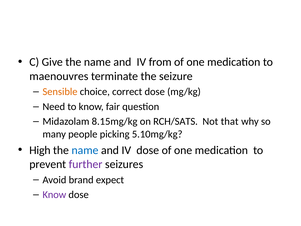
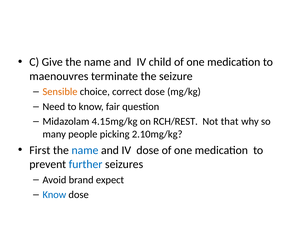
from: from -> child
8.15mg/kg: 8.15mg/kg -> 4.15mg/kg
RCH/SATS: RCH/SATS -> RCH/REST
5.10mg/kg: 5.10mg/kg -> 2.10mg/kg
High: High -> First
further colour: purple -> blue
Know at (54, 194) colour: purple -> blue
